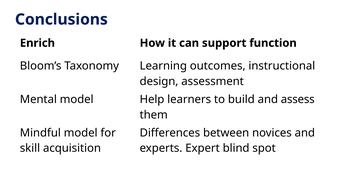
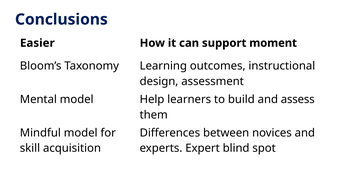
Enrich: Enrich -> Easier
function: function -> moment
